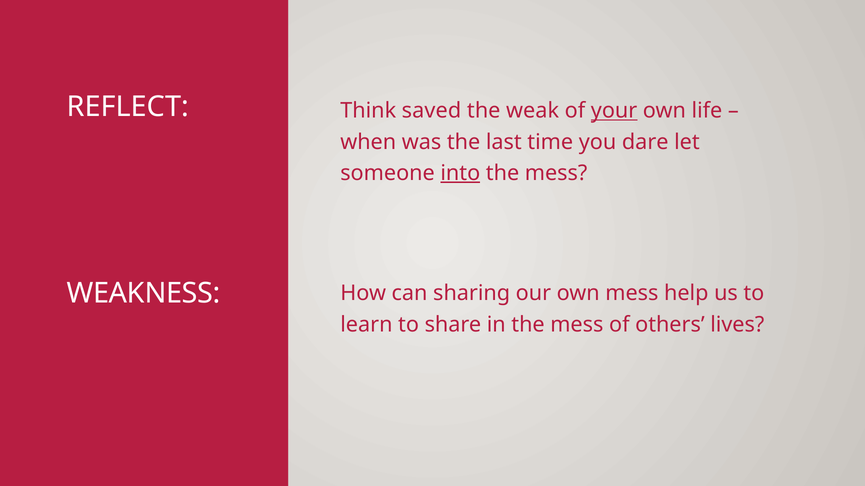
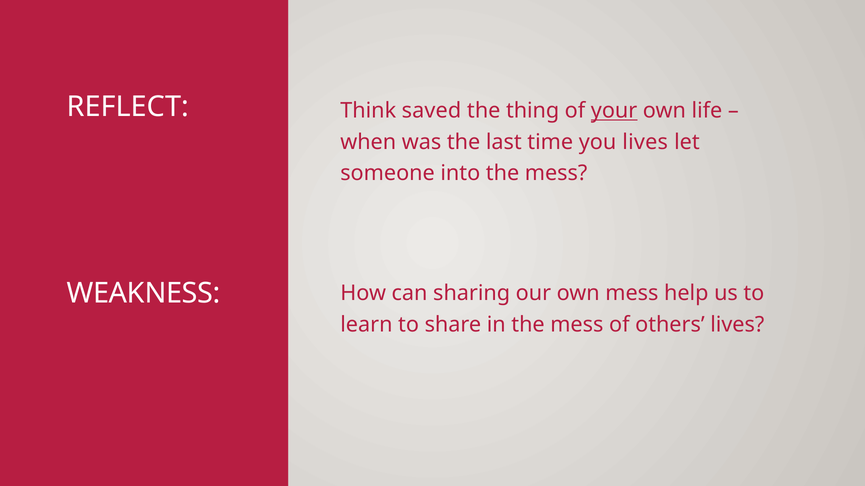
weak: weak -> thing
you dare: dare -> lives
into underline: present -> none
